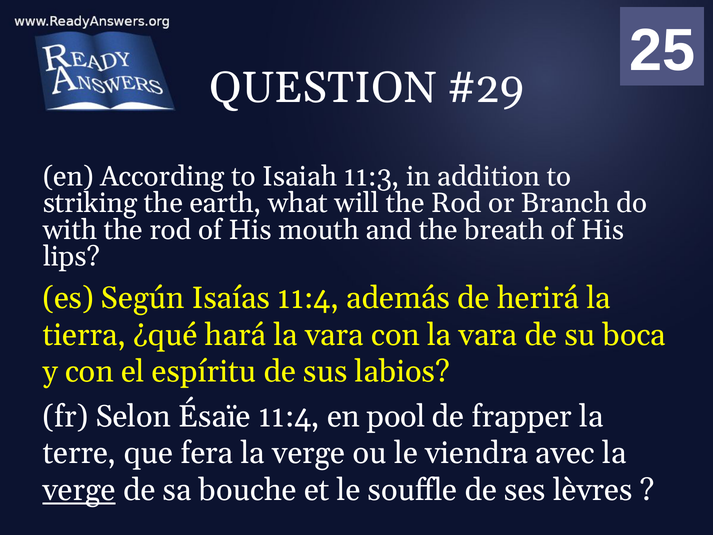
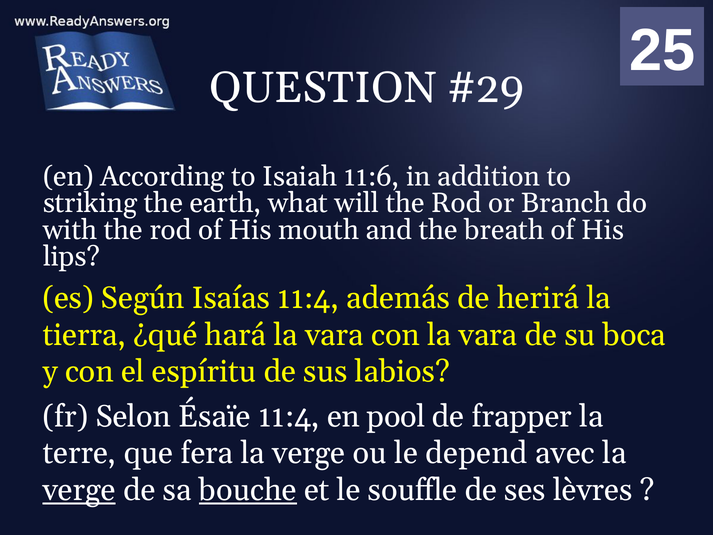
11:3: 11:3 -> 11:6
viendra: viendra -> depend
bouche underline: none -> present
